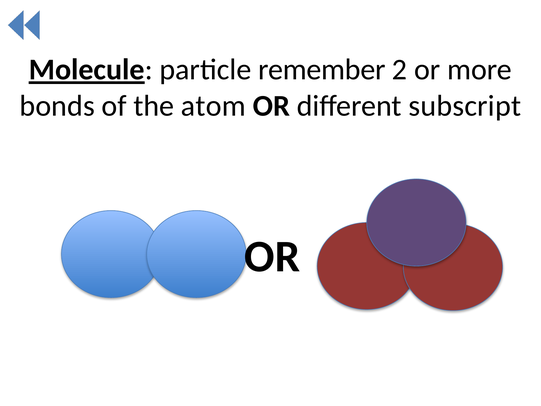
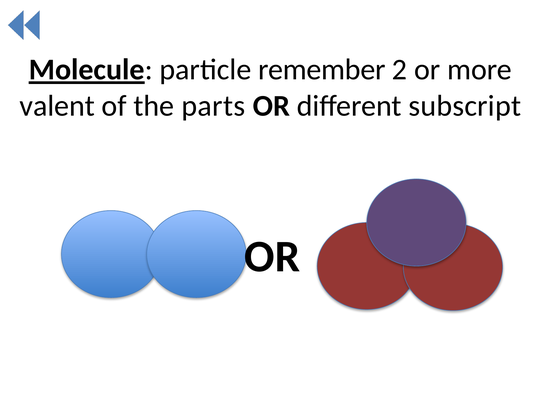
bonds: bonds -> valent
atom: atom -> parts
